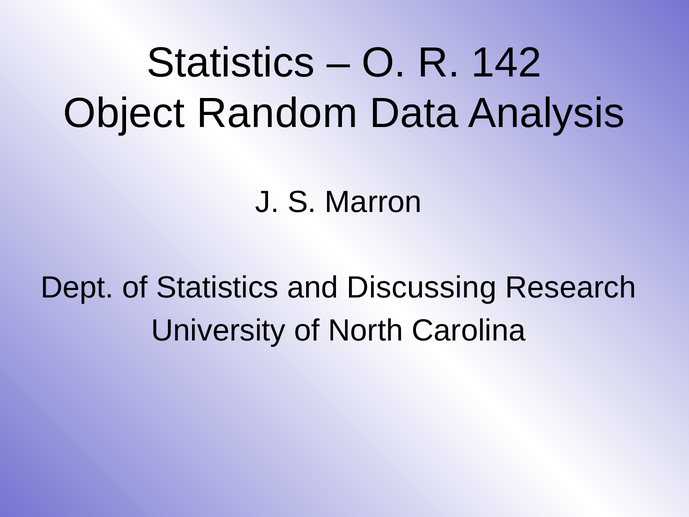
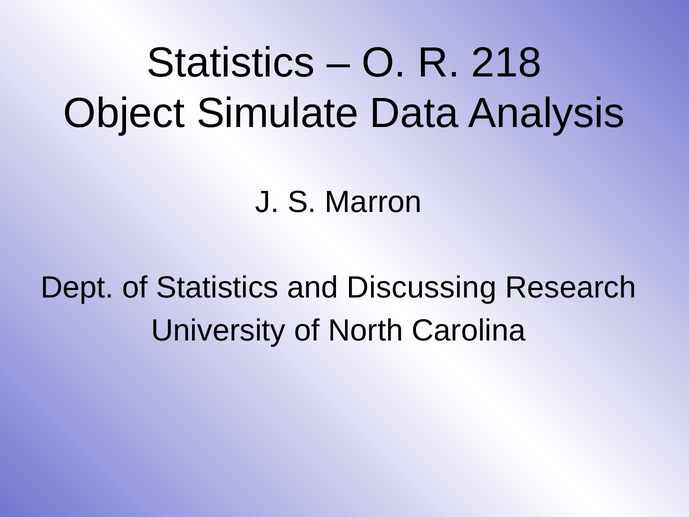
142: 142 -> 218
Random: Random -> Simulate
